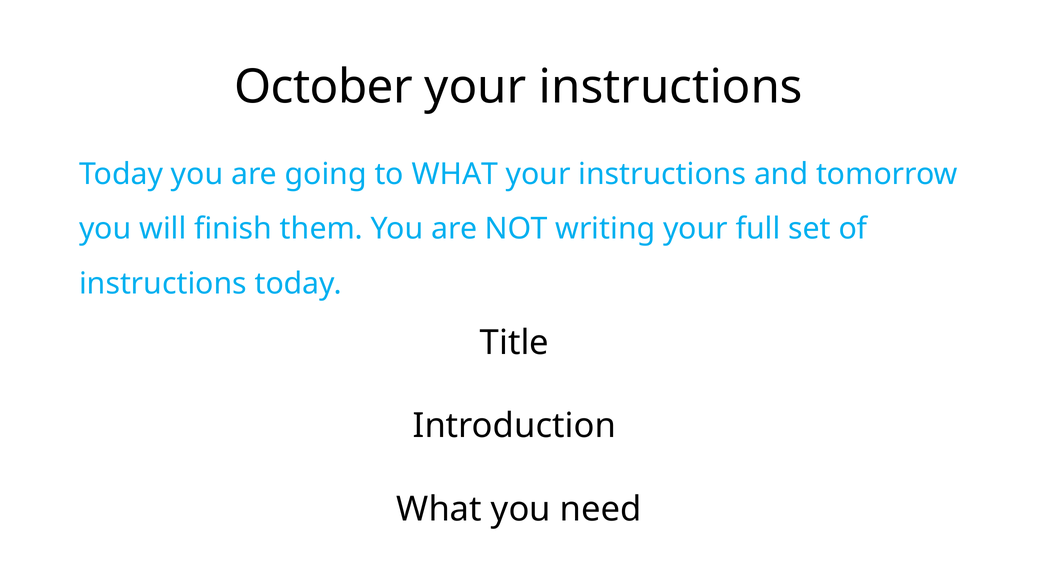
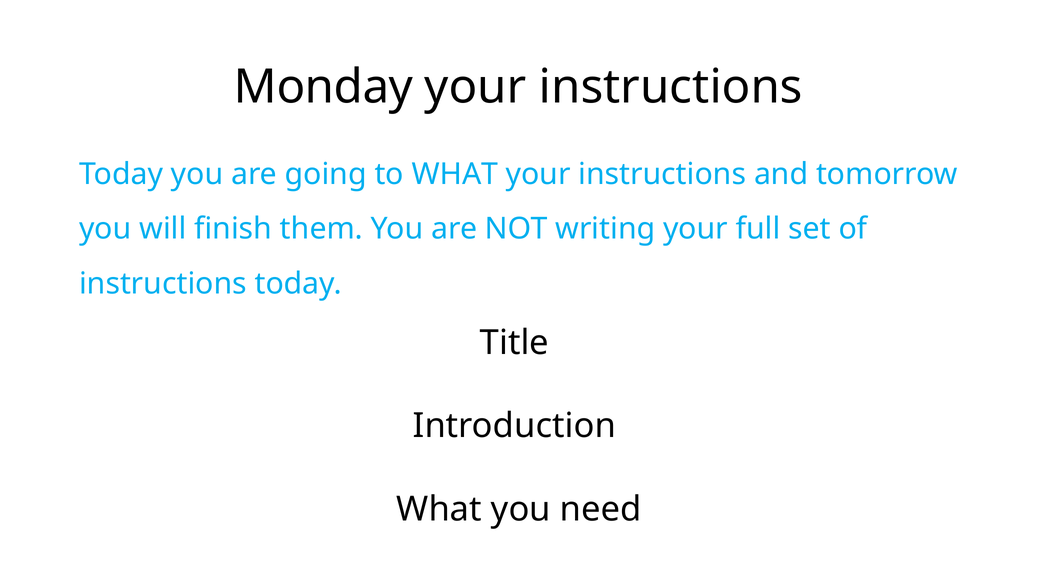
October: October -> Monday
